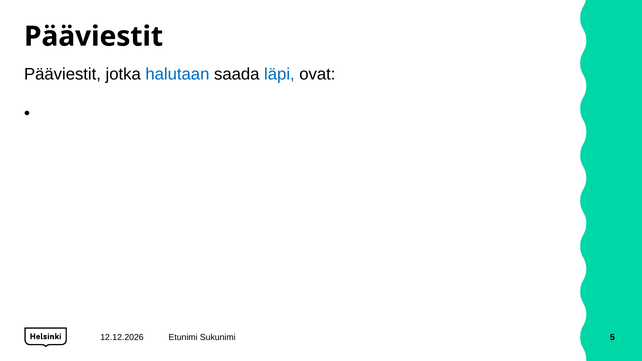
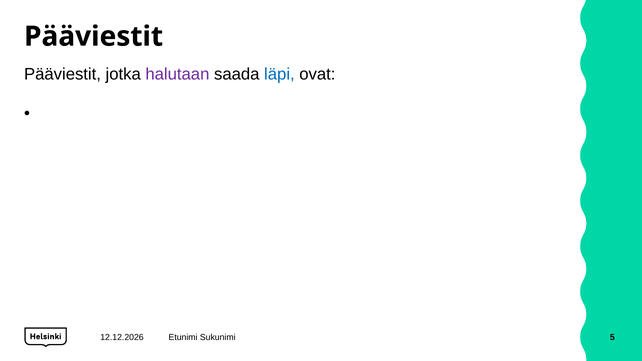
halutaan colour: blue -> purple
